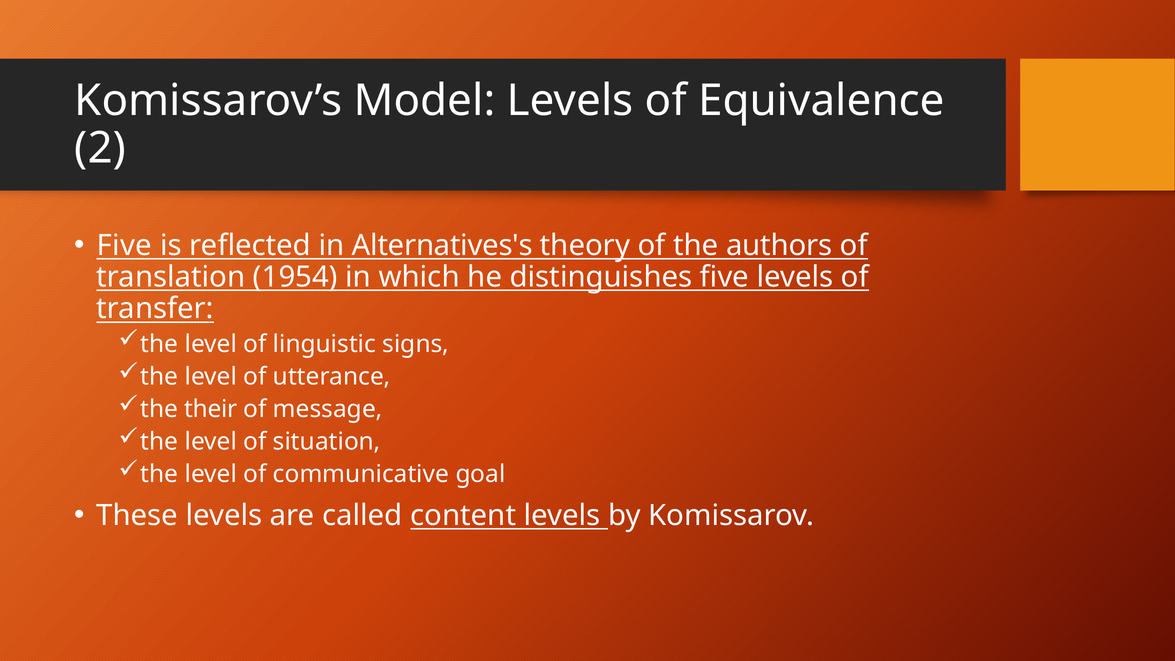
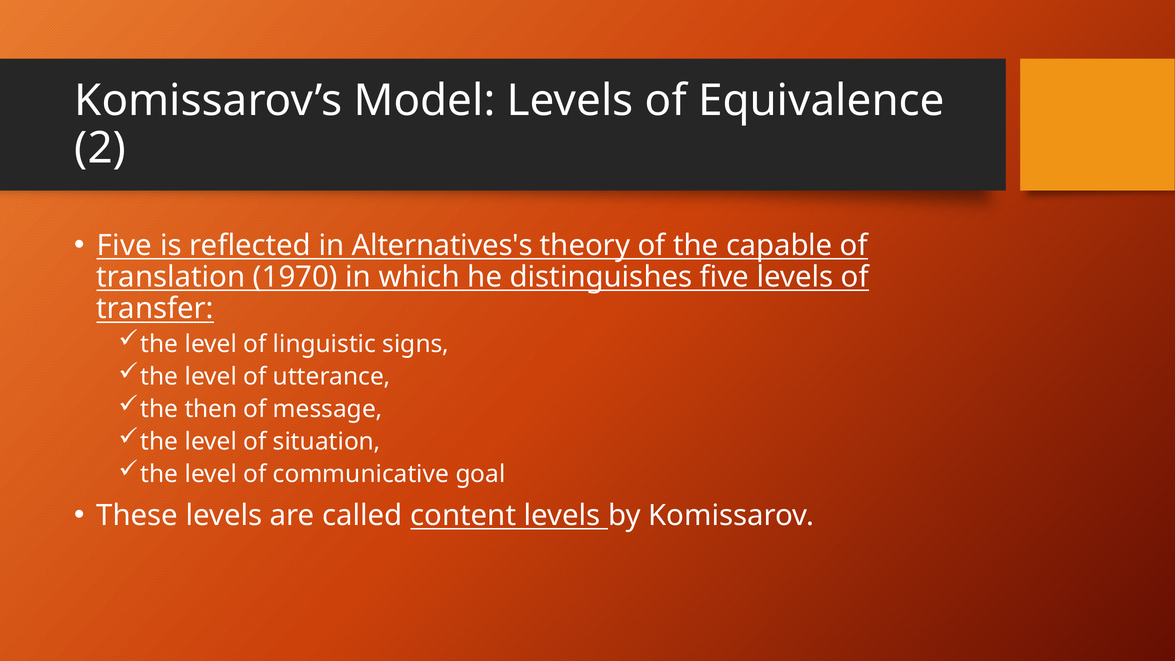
authors: authors -> capable
1954: 1954 -> 1970
their: their -> then
